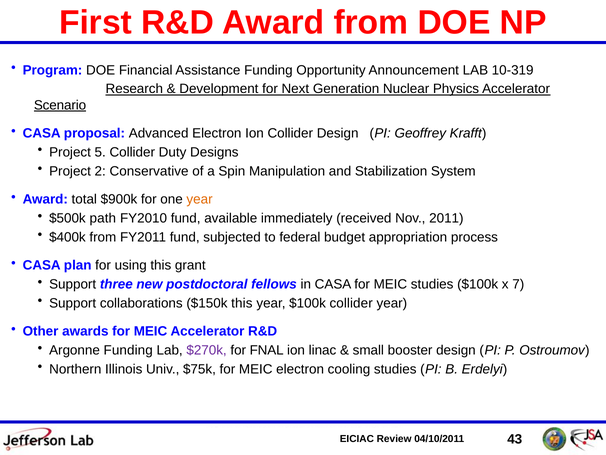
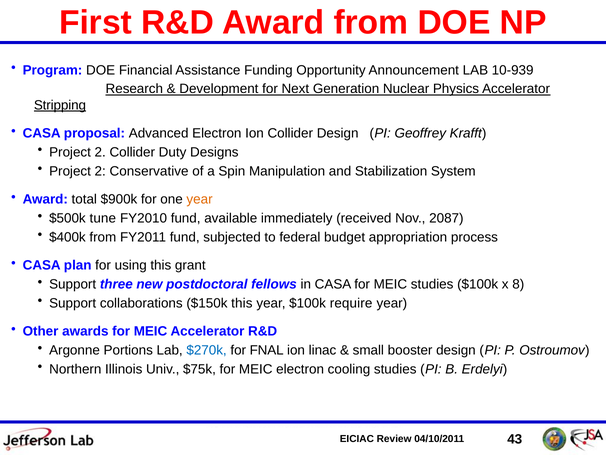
10-319: 10-319 -> 10-939
Scenario: Scenario -> Stripping
5 at (100, 152): 5 -> 2
path: path -> tune
2011: 2011 -> 2087
7: 7 -> 8
$100k collider: collider -> require
Argonne Funding: Funding -> Portions
$270k colour: purple -> blue
